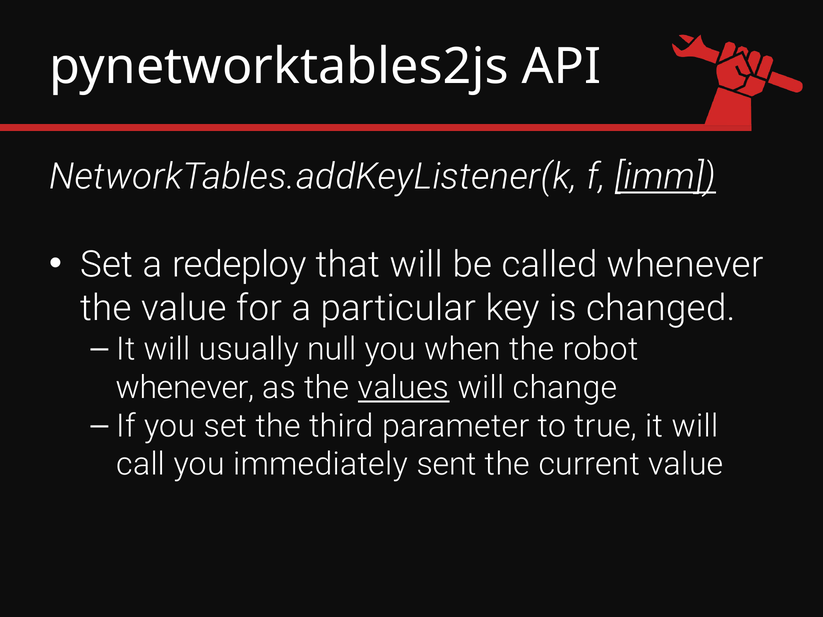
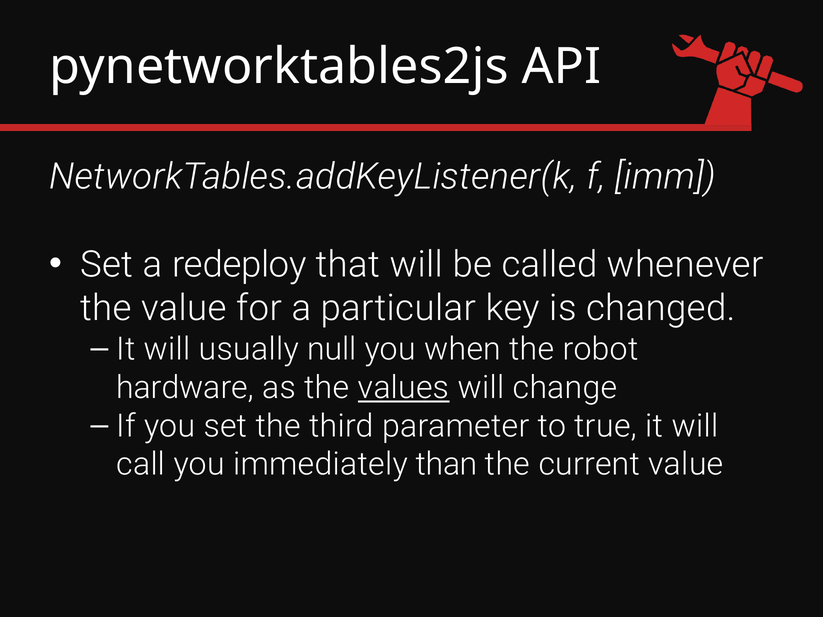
imm underline: present -> none
whenever at (185, 388): whenever -> hardware
sent: sent -> than
